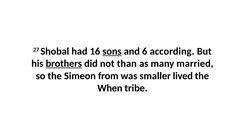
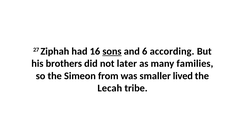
Shobal: Shobal -> Ziphah
brothers underline: present -> none
than: than -> later
married: married -> families
When: When -> Lecah
